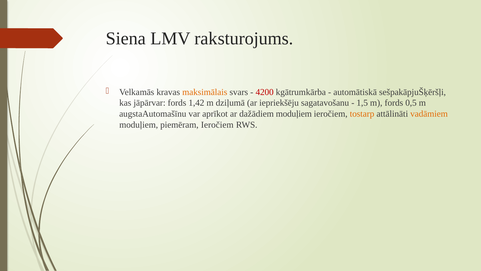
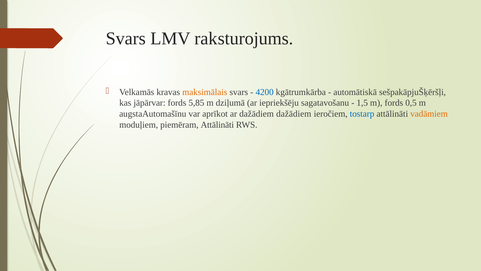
Siena at (126, 39): Siena -> Svars
4200 colour: red -> blue
1,42: 1,42 -> 5,85
dažādiem moduļiem: moduļiem -> dažādiem
tostarp colour: orange -> blue
piemēram Ieročiem: Ieročiem -> Attālināti
